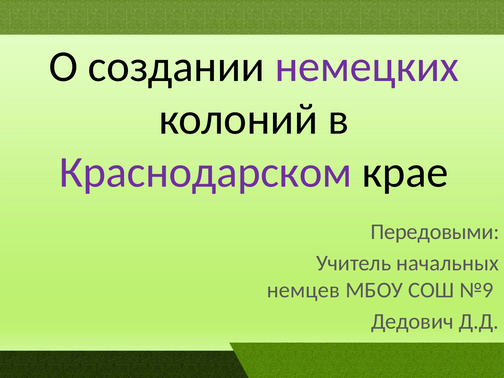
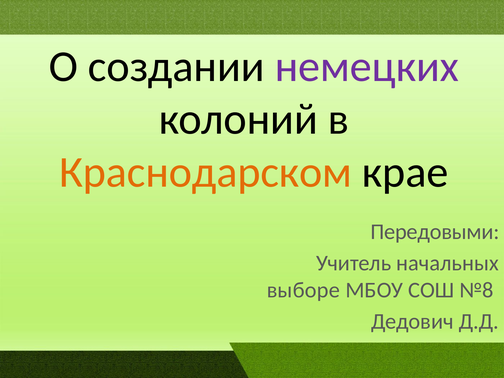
Краснодарском colour: purple -> orange
немцев: немцев -> выборе
№9: №9 -> №8
